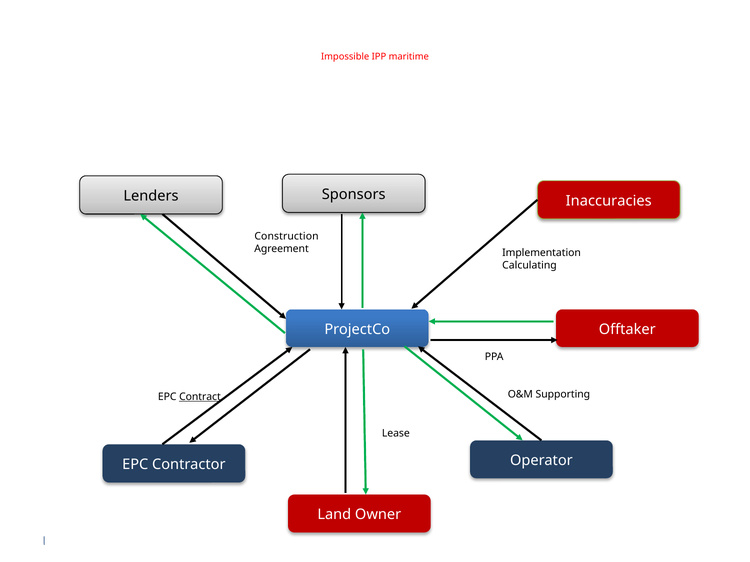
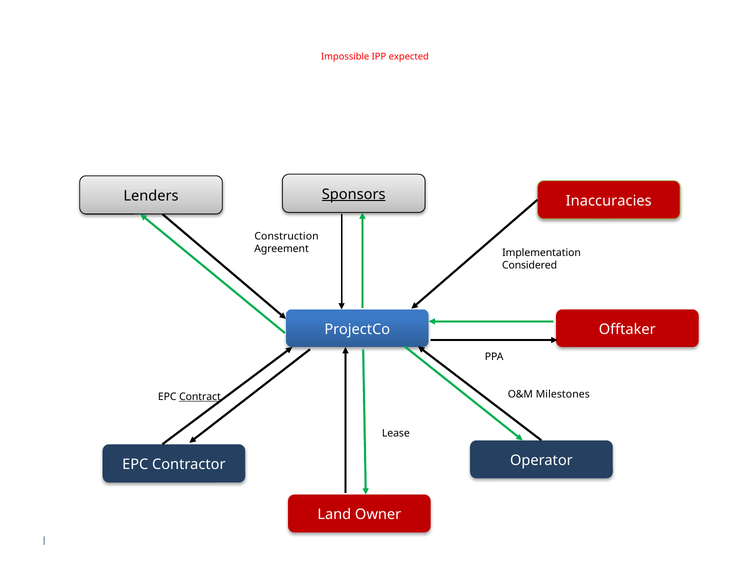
maritime: maritime -> expected
Sponsors underline: none -> present
Calculating: Calculating -> Considered
Supporting: Supporting -> Milestones
